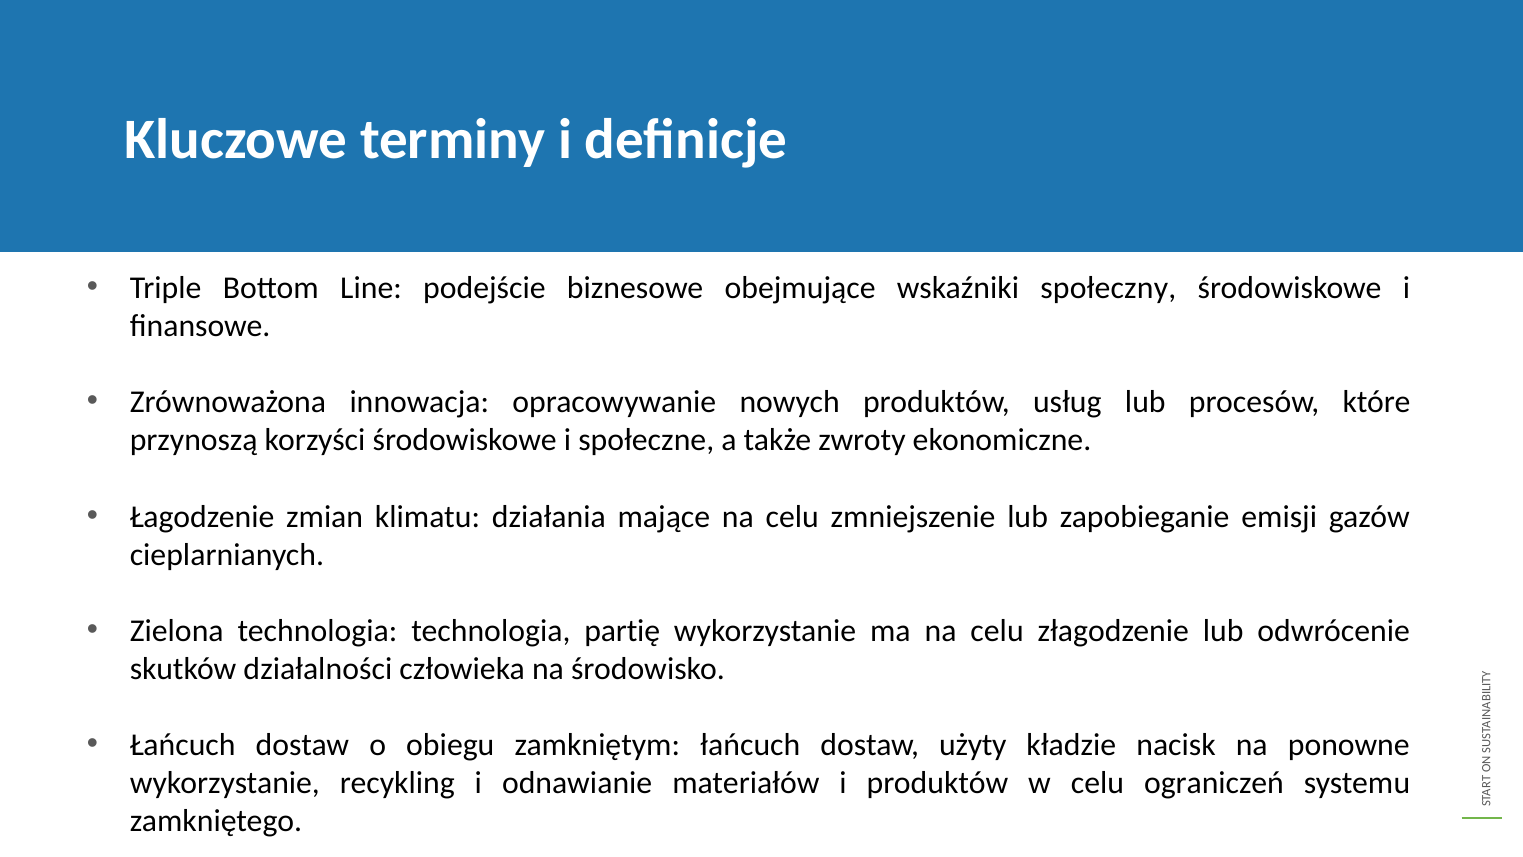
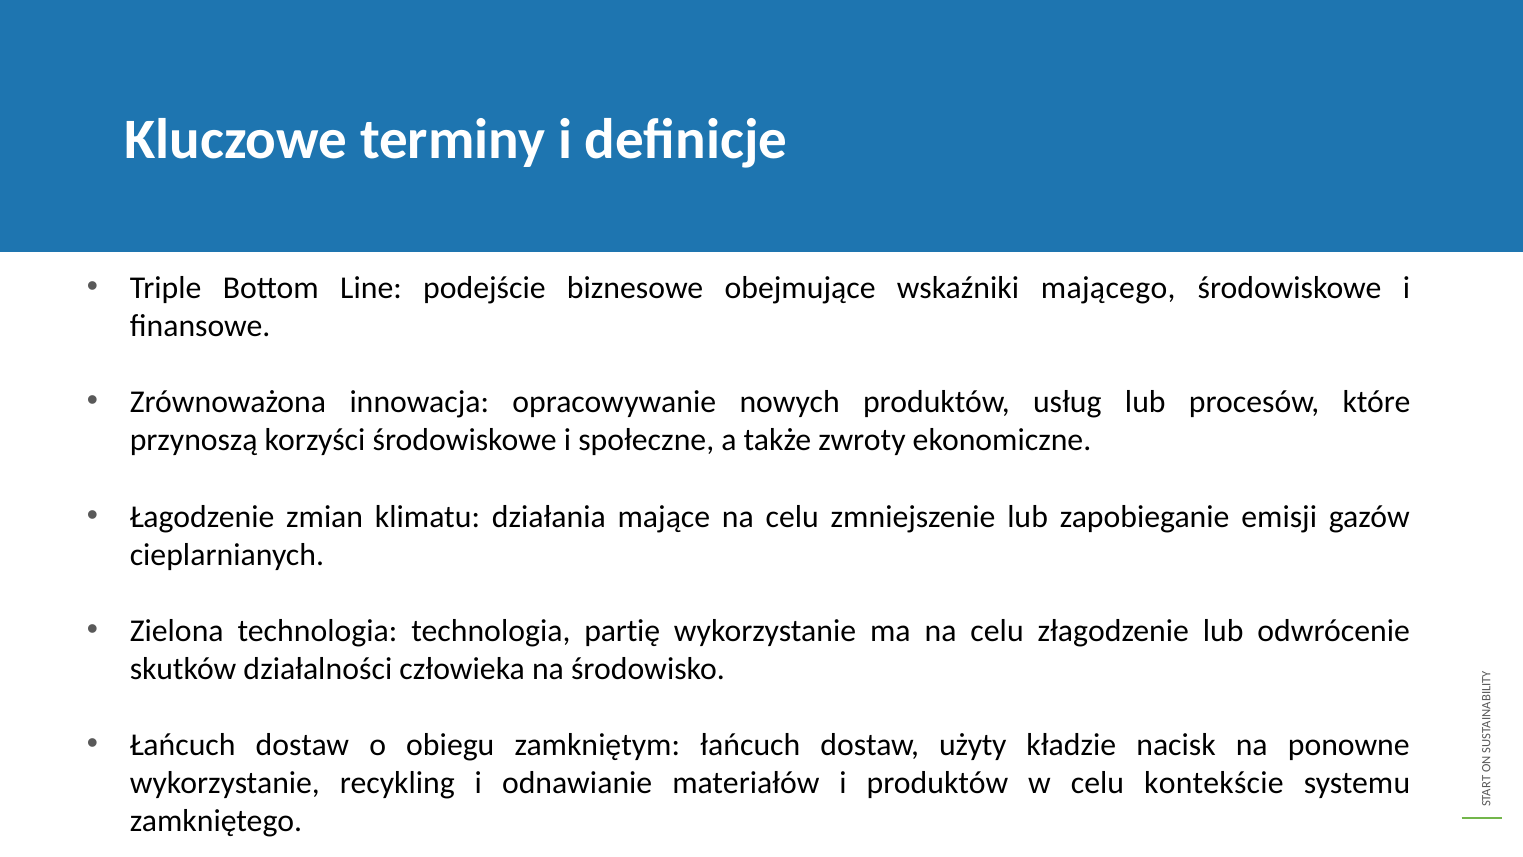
społeczny: społeczny -> mającego
ograniczeń: ograniczeń -> kontekście
